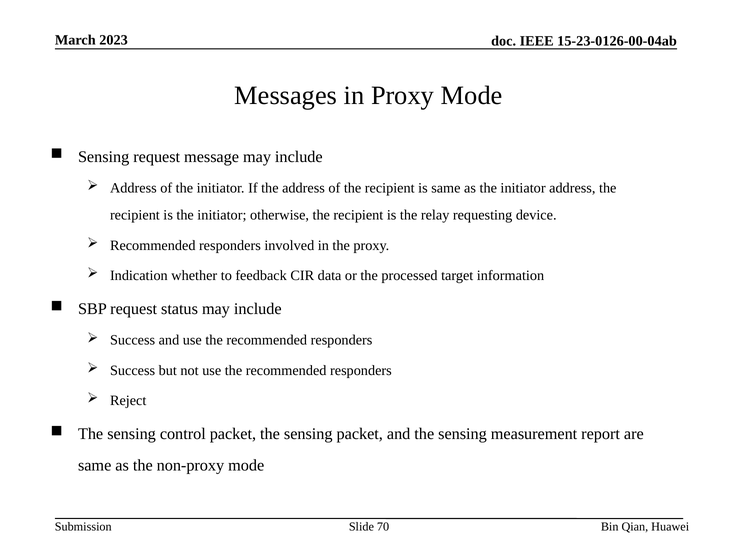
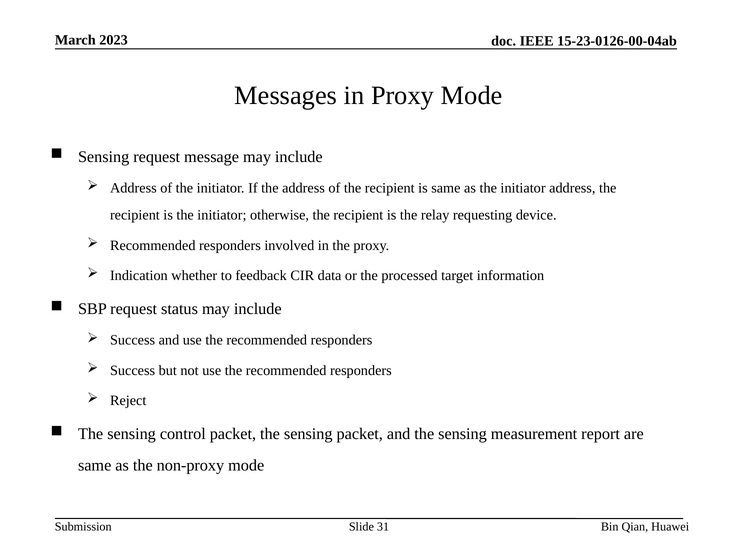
70: 70 -> 31
